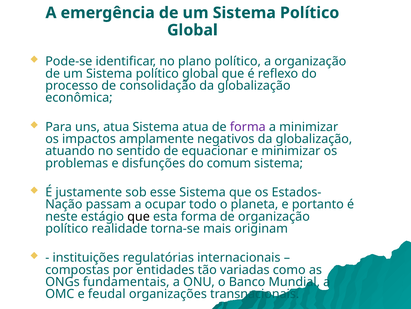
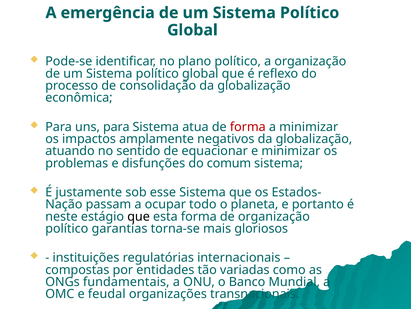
uns atua: atua -> para
forma at (248, 127) colour: purple -> red
realidade: realidade -> garantias
originam: originam -> gloriosos
